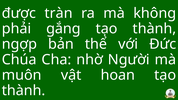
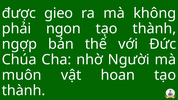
tràn: tràn -> gieo
gắng: gắng -> ngon
